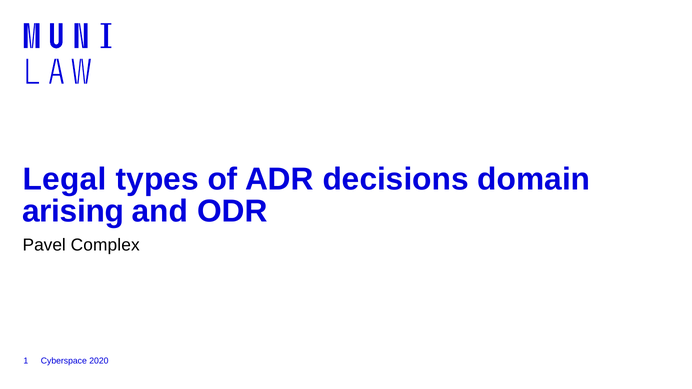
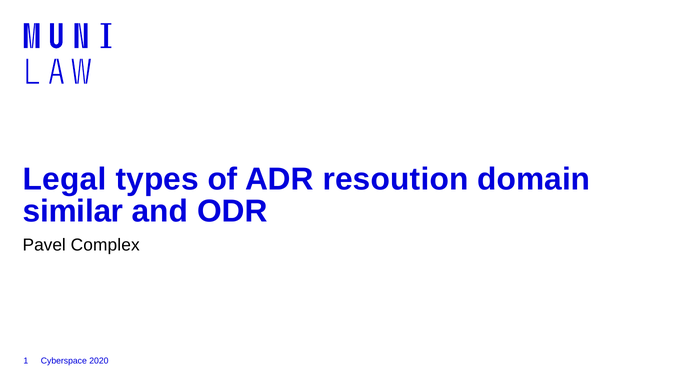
decisions: decisions -> resoution
arising: arising -> similar
